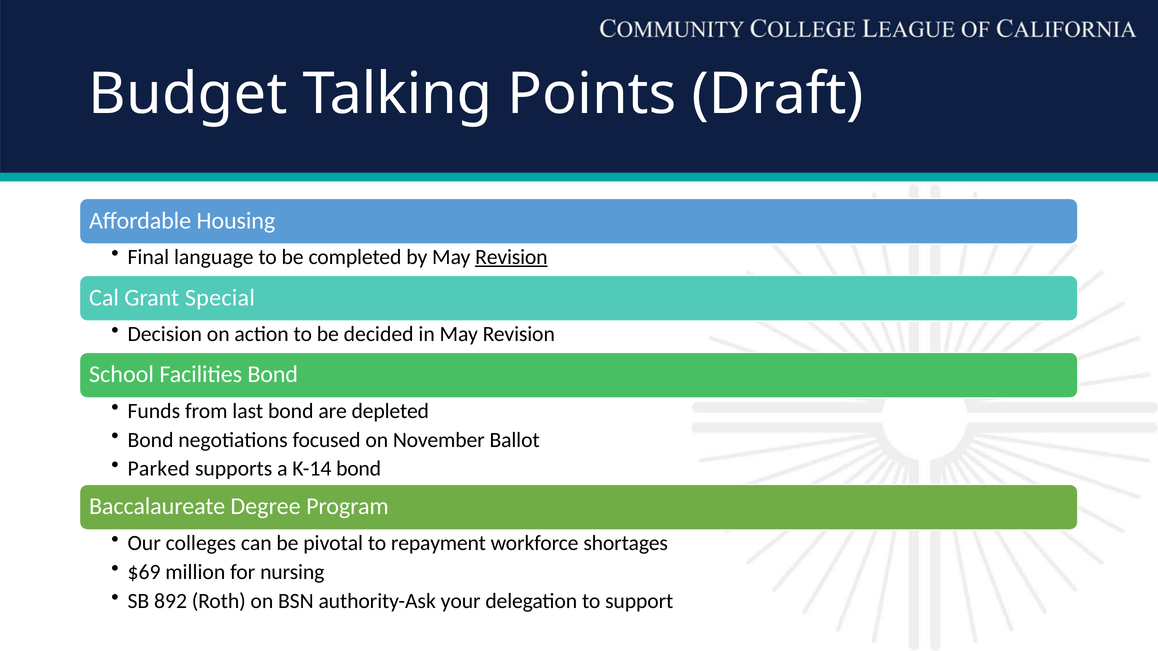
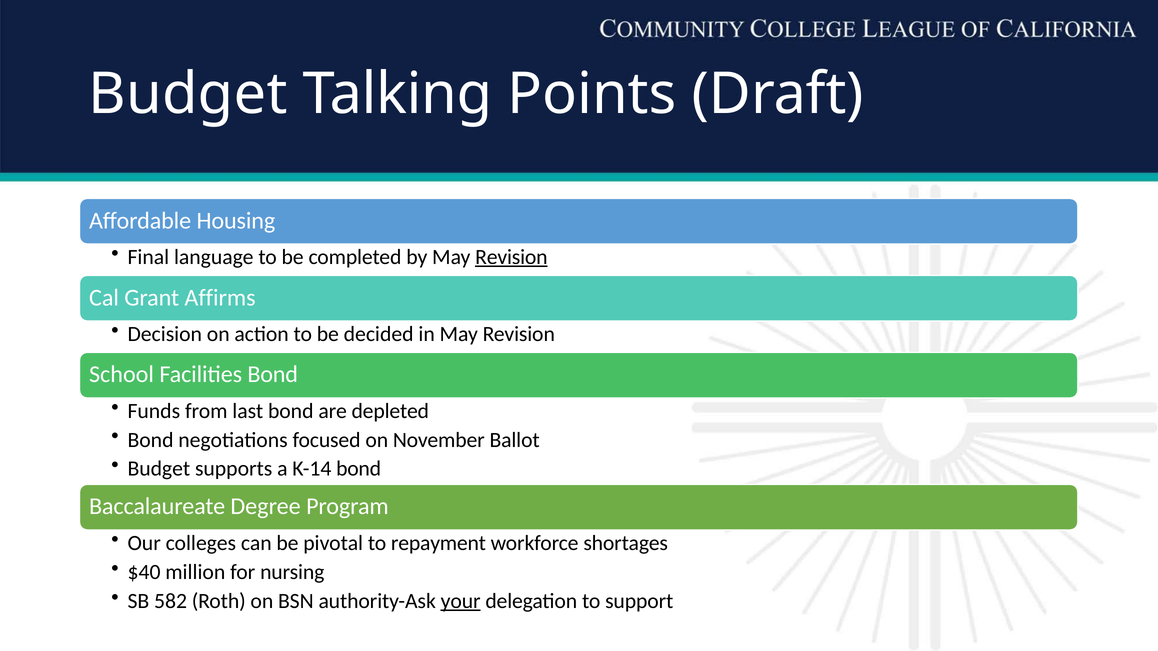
Special: Special -> Affirms
Parked at (159, 469): Parked -> Budget
$69: $69 -> $40
892: 892 -> 582
your underline: none -> present
